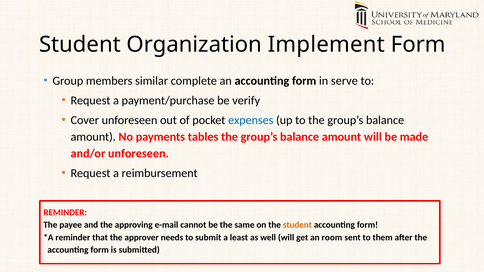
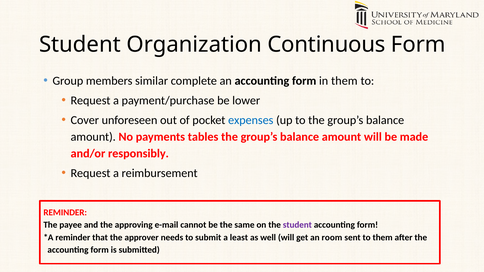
Implement: Implement -> Continuous
in serve: serve -> them
verify: verify -> lower
and/or unforeseen: unforeseen -> responsibly
student at (297, 225) colour: orange -> purple
